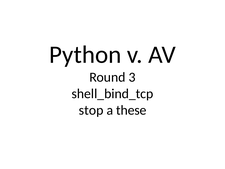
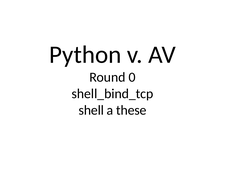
3: 3 -> 0
stop: stop -> shell
